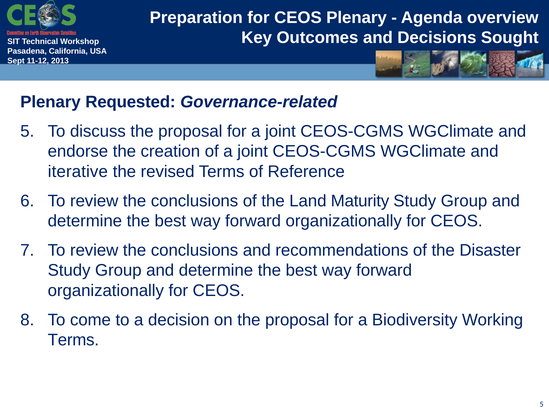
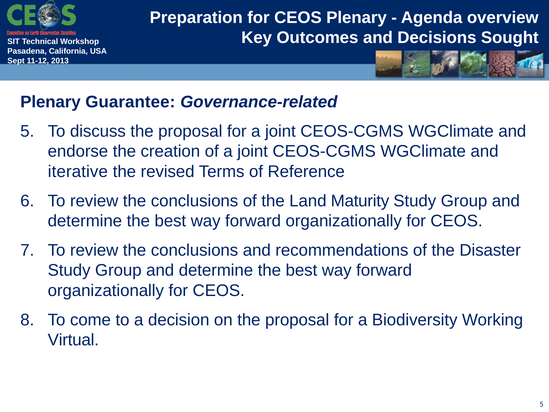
Requested: Requested -> Guarantee
Terms at (73, 340): Terms -> Virtual
